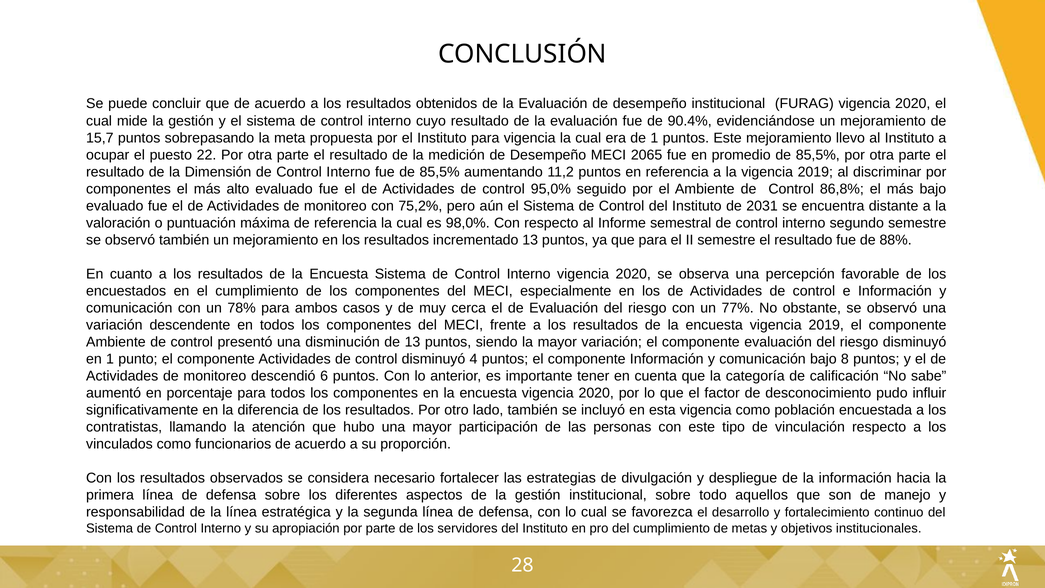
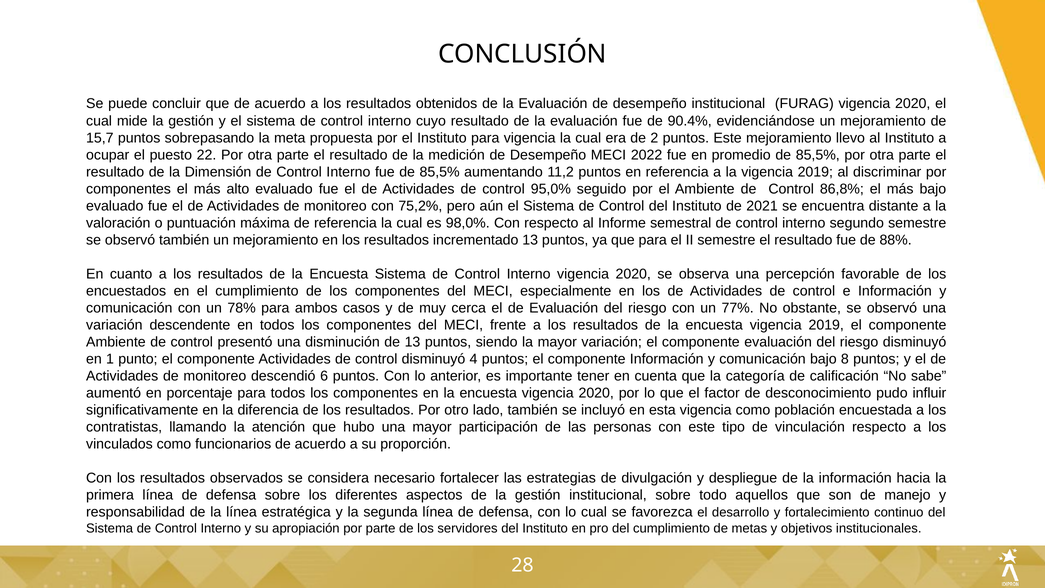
de 1: 1 -> 2
2065: 2065 -> 2022
2031: 2031 -> 2021
